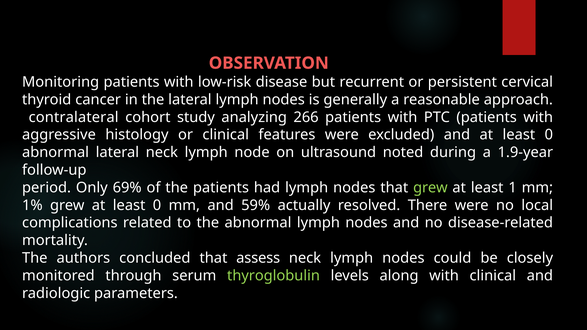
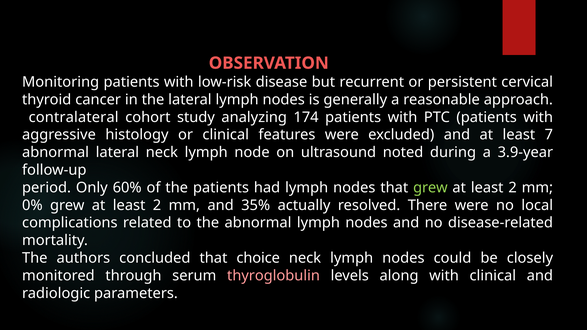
266: 266 -> 174
and at least 0: 0 -> 7
1.9-year: 1.9-year -> 3.9-year
69%: 69% -> 60%
1 at (513, 188): 1 -> 2
1%: 1% -> 0%
0 at (157, 205): 0 -> 2
59%: 59% -> 35%
assess: assess -> choice
thyroglobulin colour: light green -> pink
